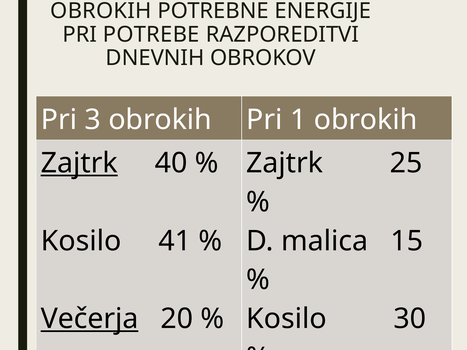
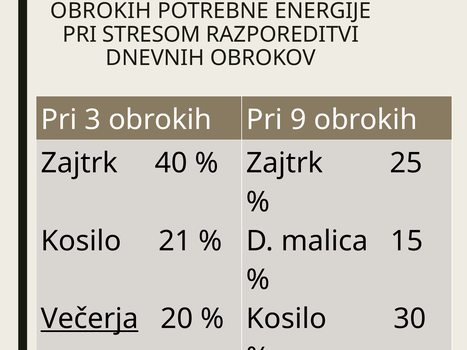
POTREBE: POTREBE -> STRESOM
1: 1 -> 9
Zajtrk at (79, 163) underline: present -> none
41: 41 -> 21
